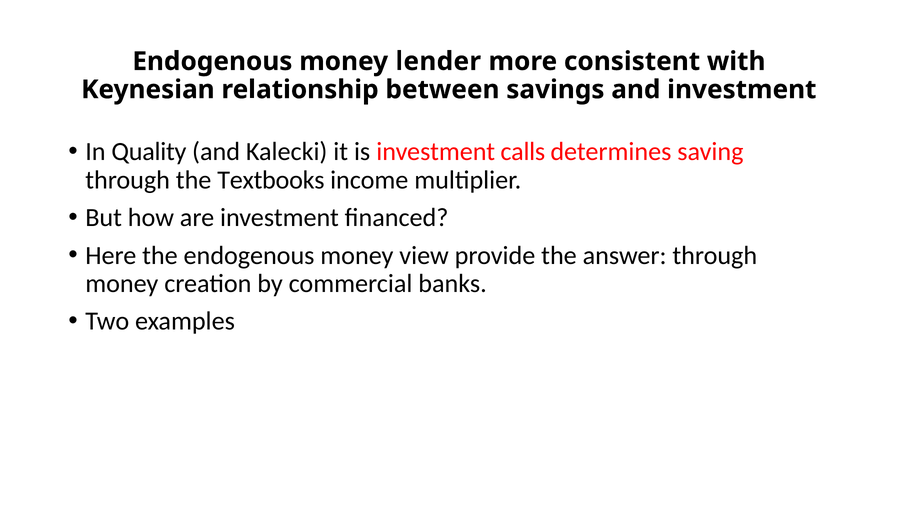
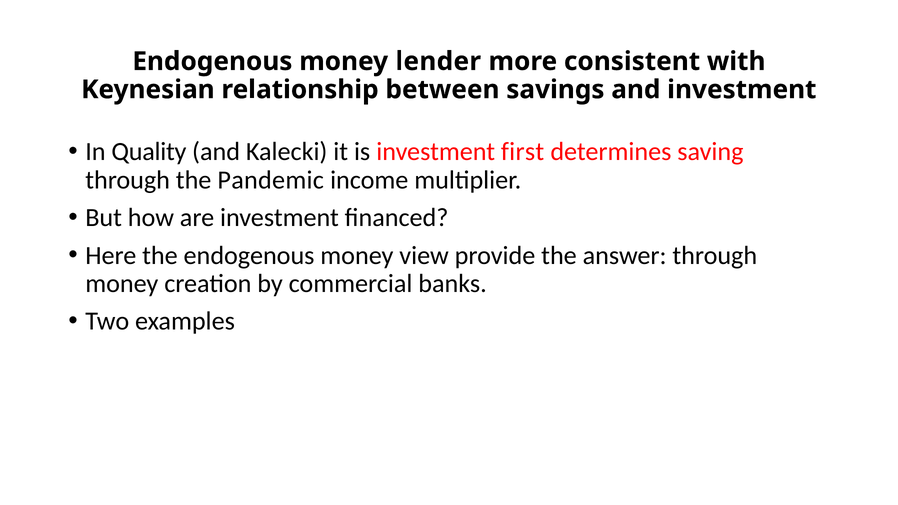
calls: calls -> first
Textbooks: Textbooks -> Pandemic
